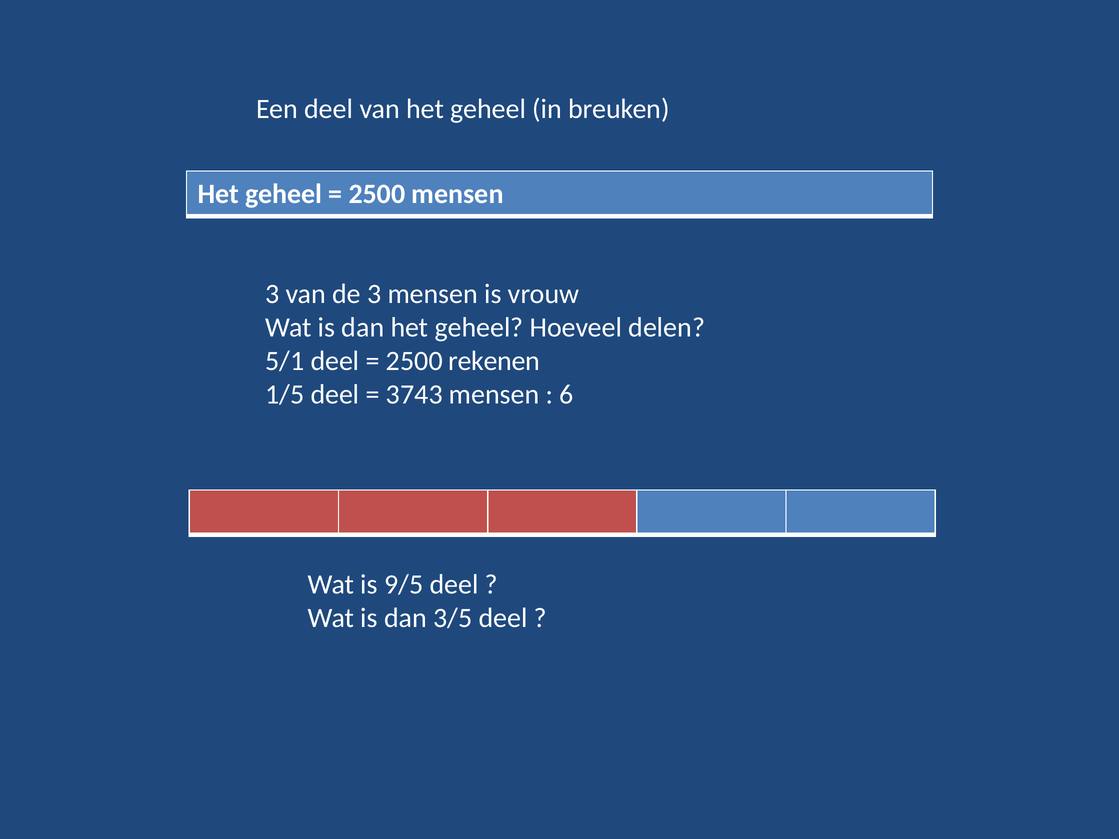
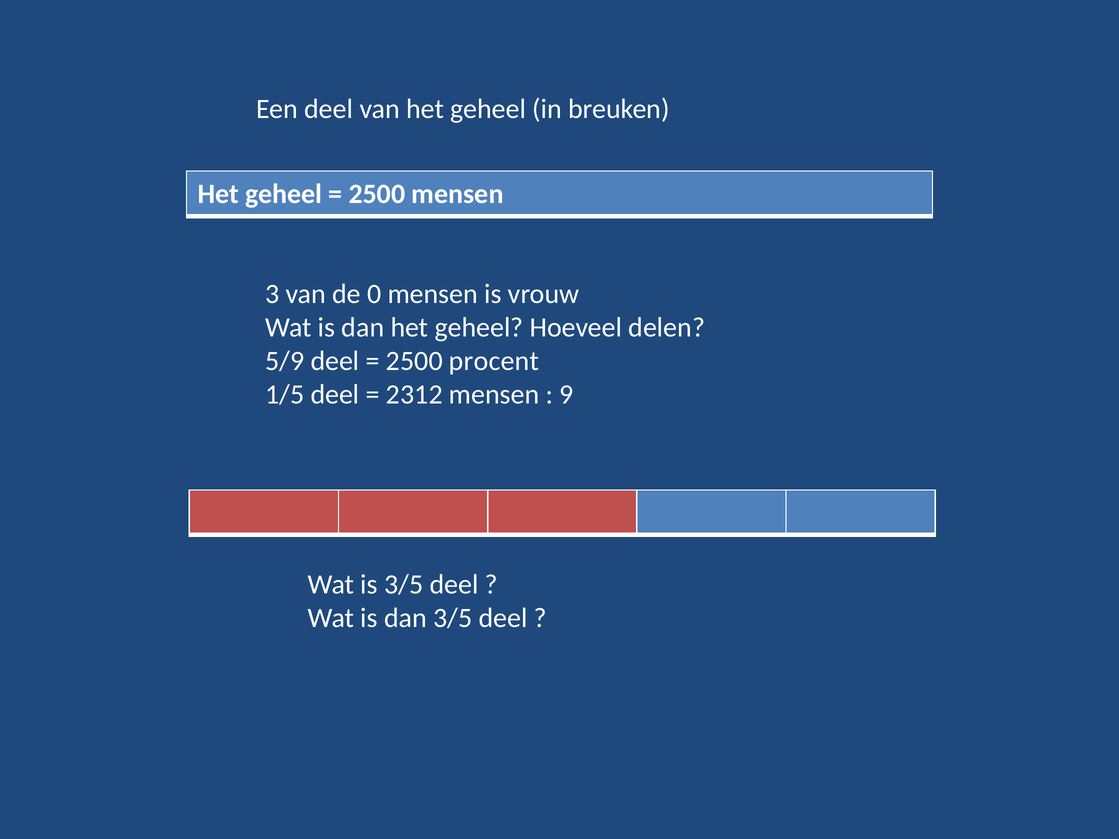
de 3: 3 -> 0
5/1: 5/1 -> 5/9
rekenen: rekenen -> procent
3743: 3743 -> 2312
6: 6 -> 9
is 9/5: 9/5 -> 3/5
